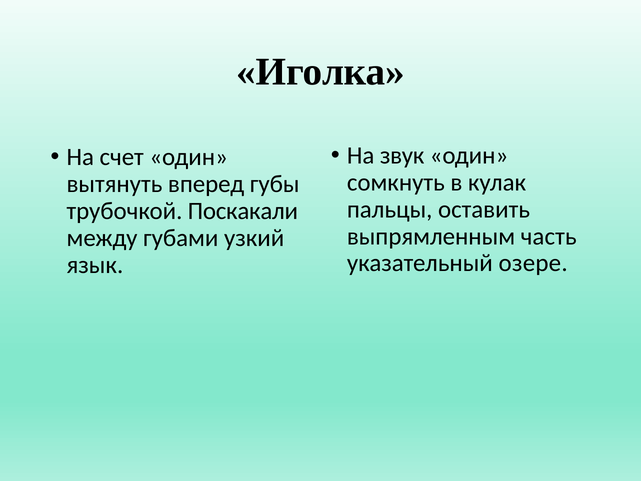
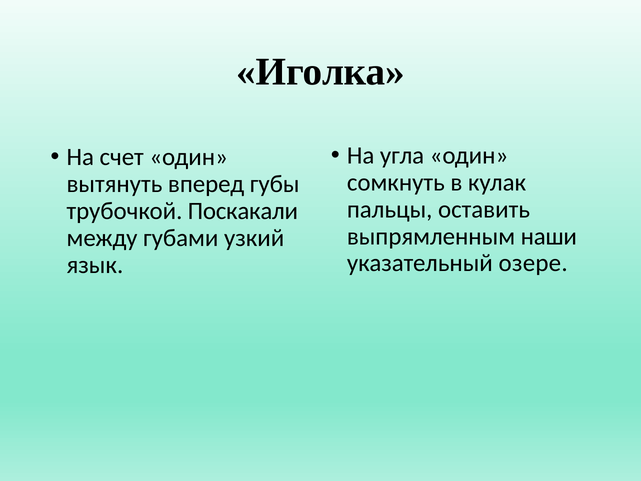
звук: звук -> угла
часть: часть -> наши
